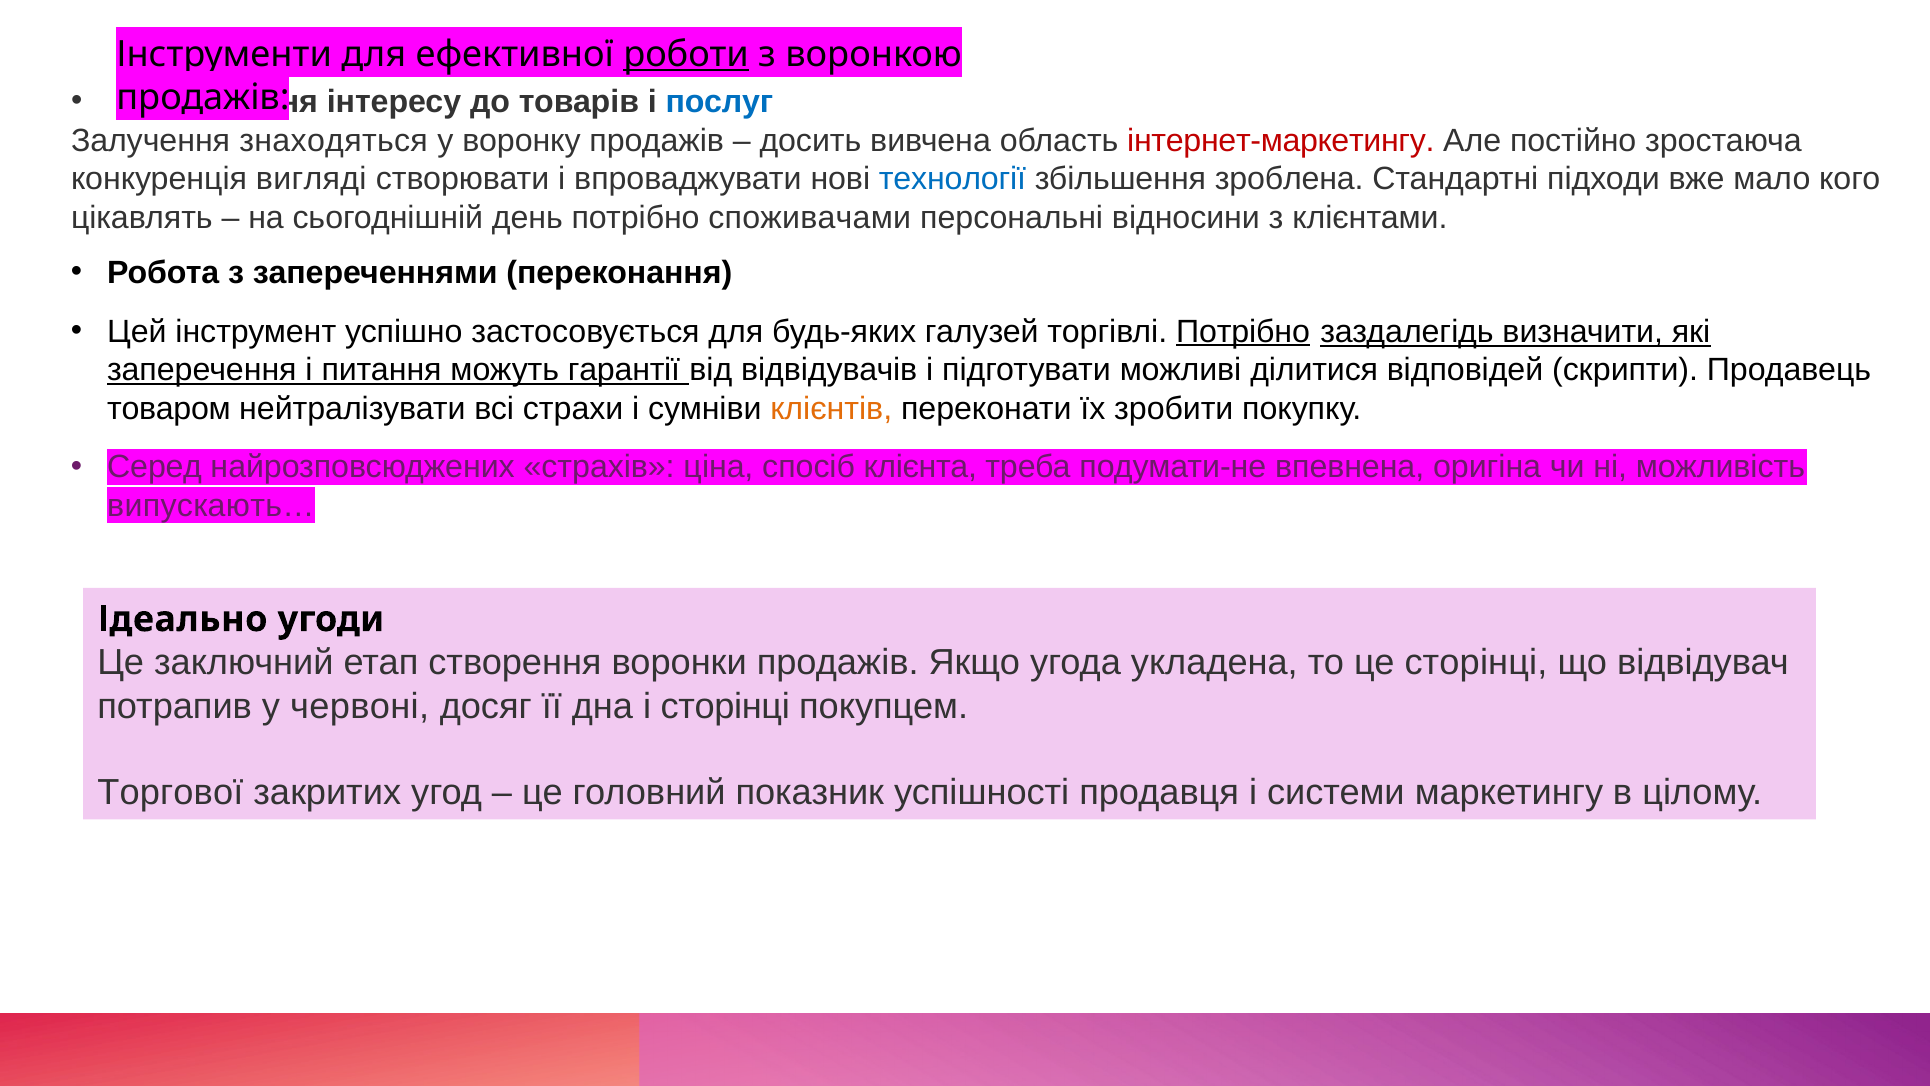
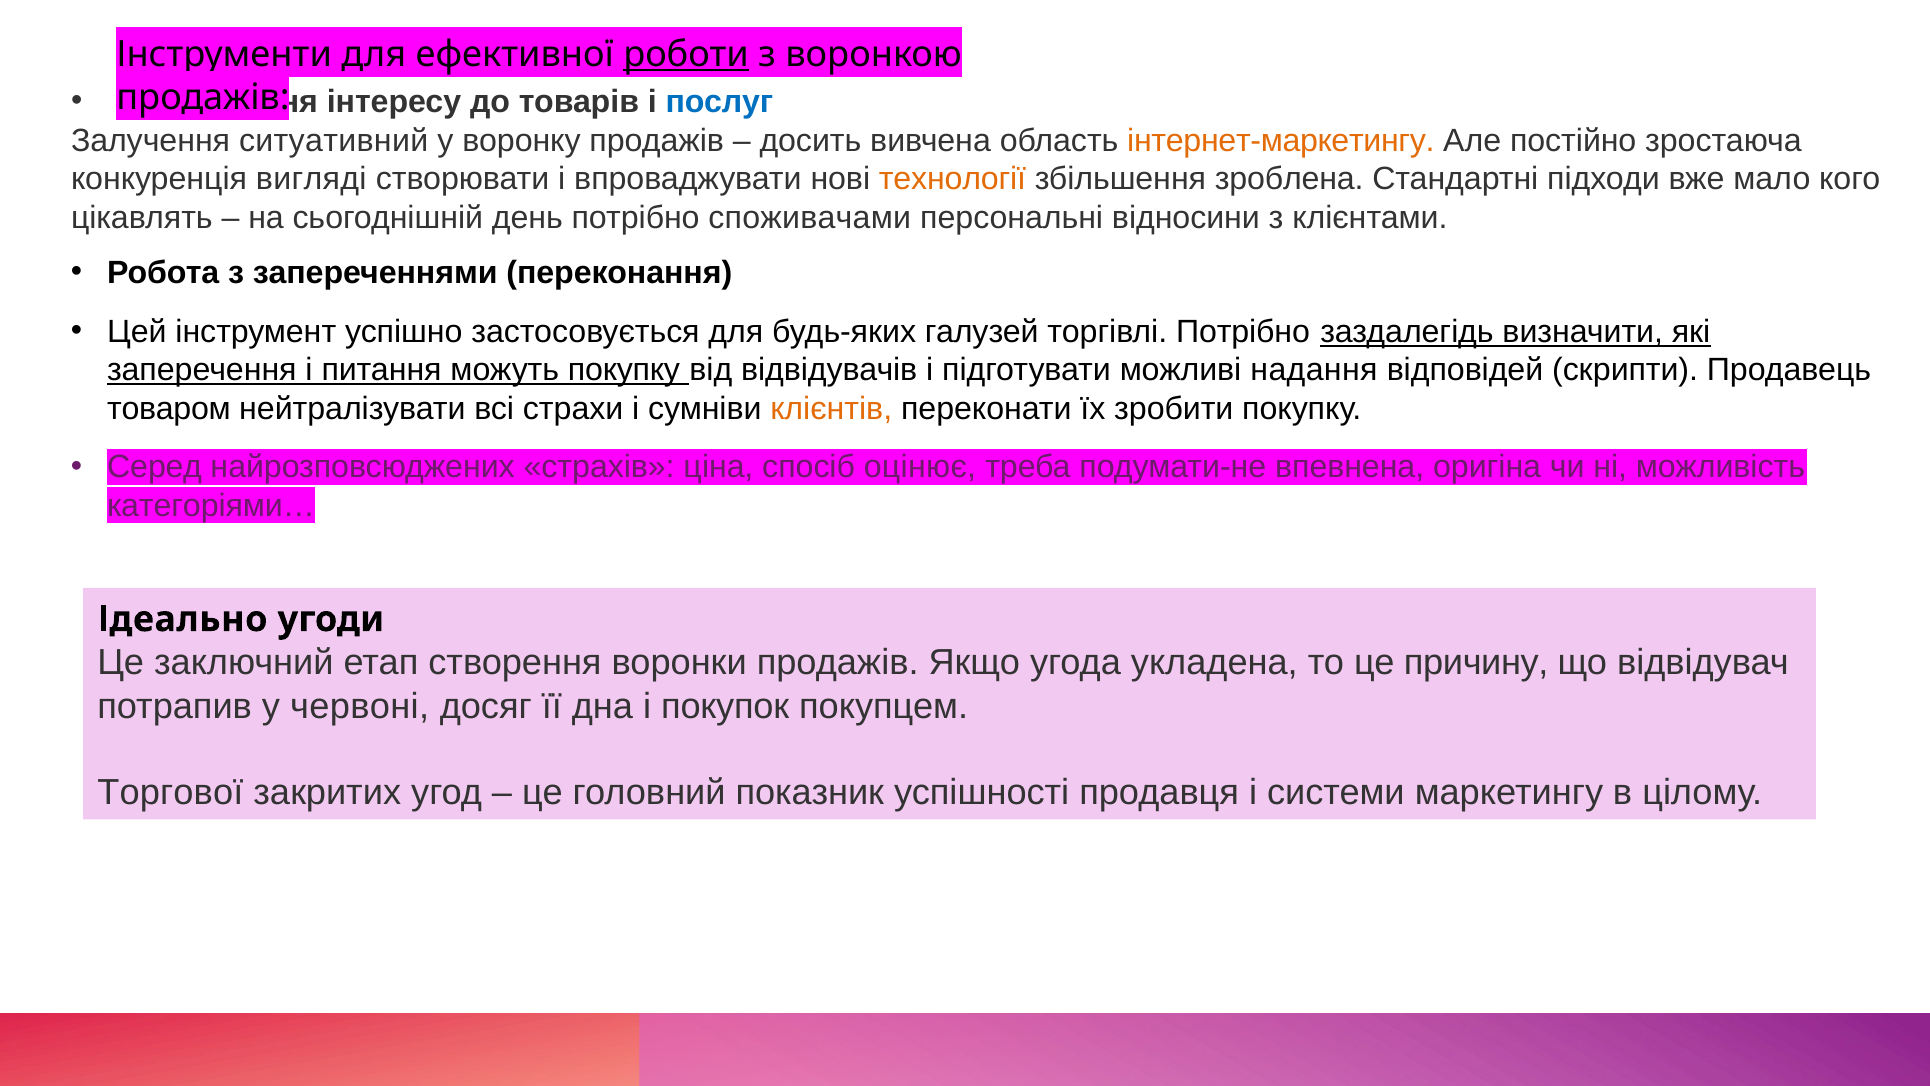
знаходяться: знаходяться -> ситуативний
інтернет-маркетингу colour: red -> orange
технології colour: blue -> orange
Потрібно at (1243, 331) underline: present -> none
можуть гарантії: гарантії -> покупку
ділитися: ділитися -> надання
клієнта: клієнта -> оцінює
випускають…: випускають… -> категоріями…
це сторінці: сторінці -> причину
і сторінці: сторінці -> покупок
